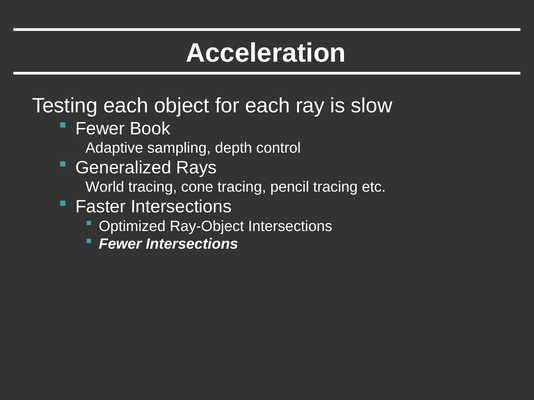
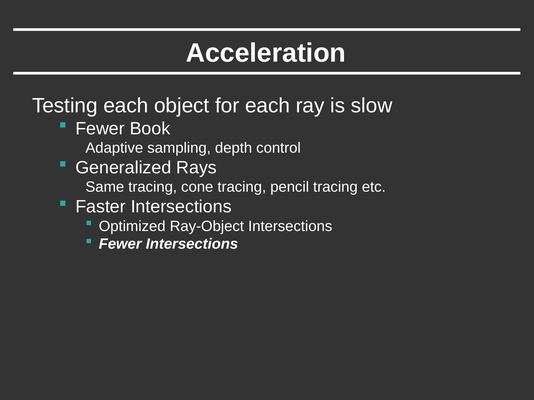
World: World -> Same
